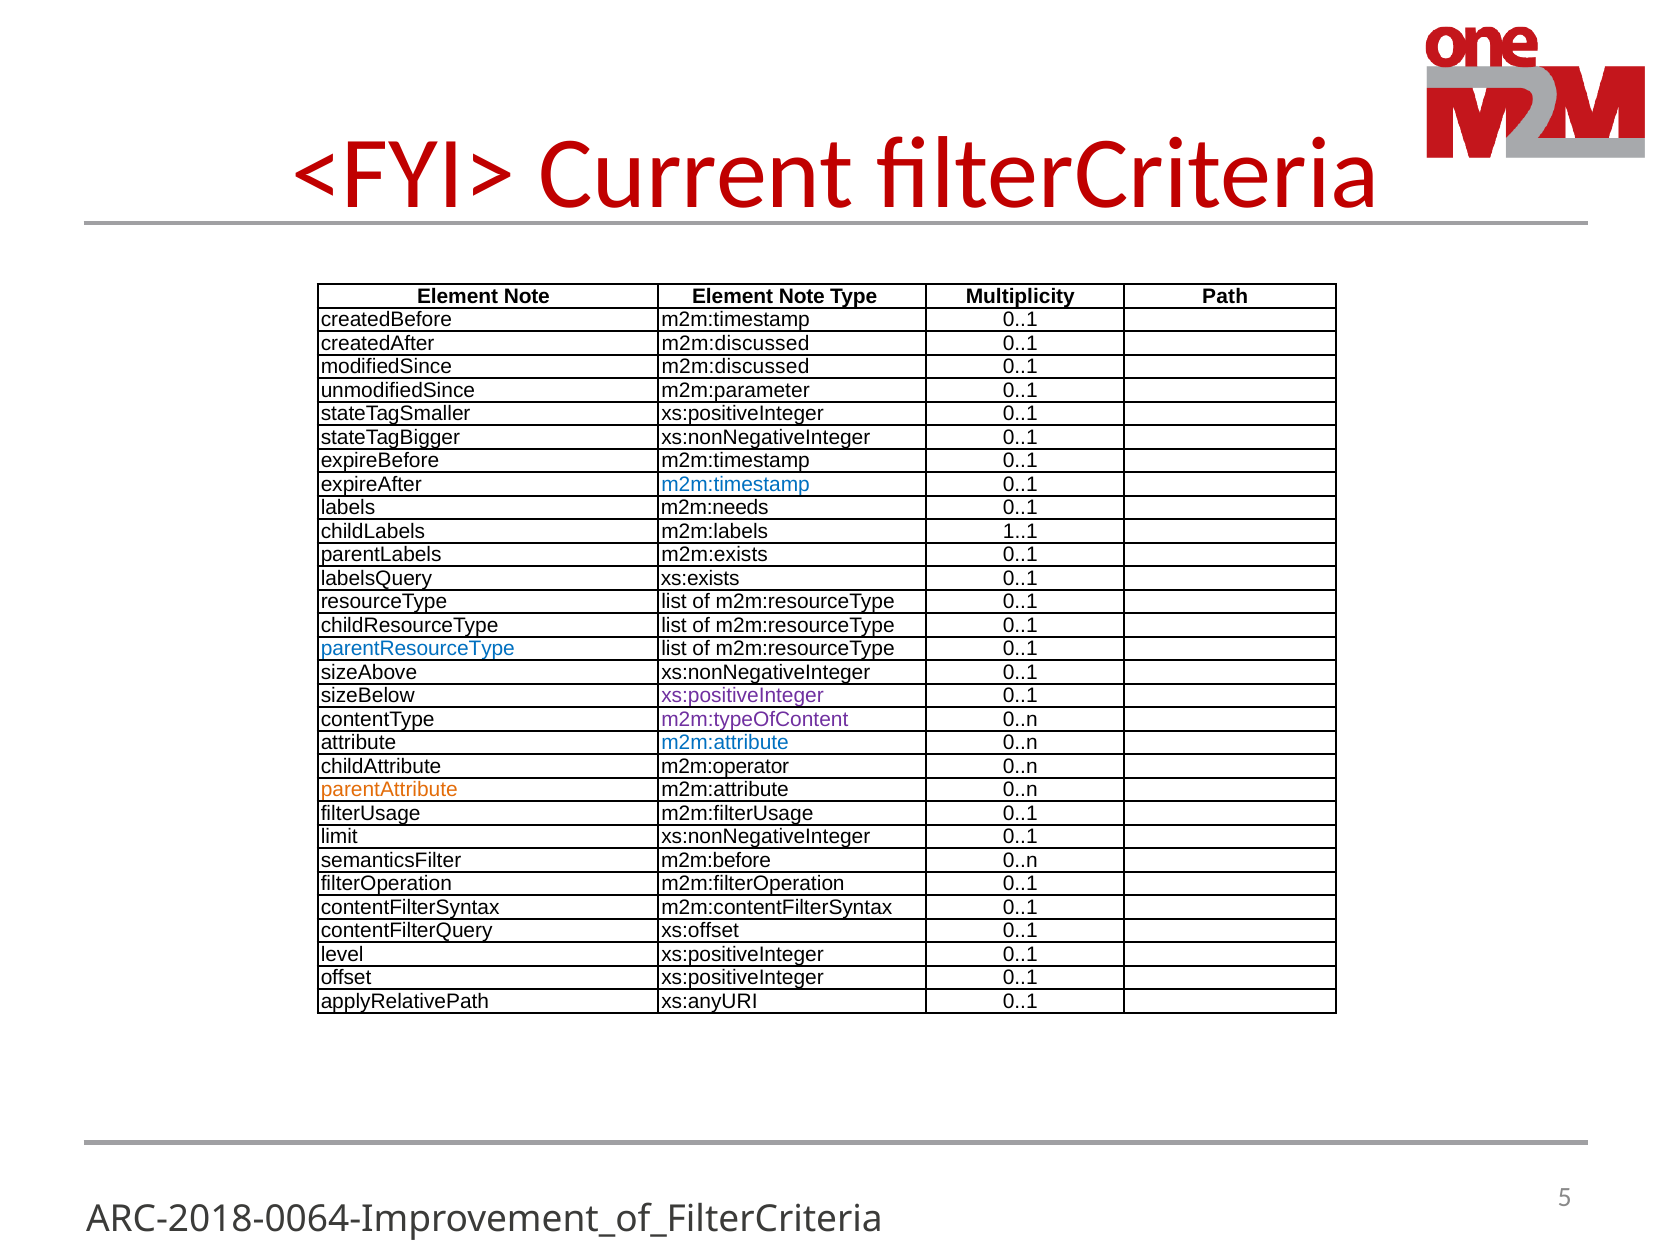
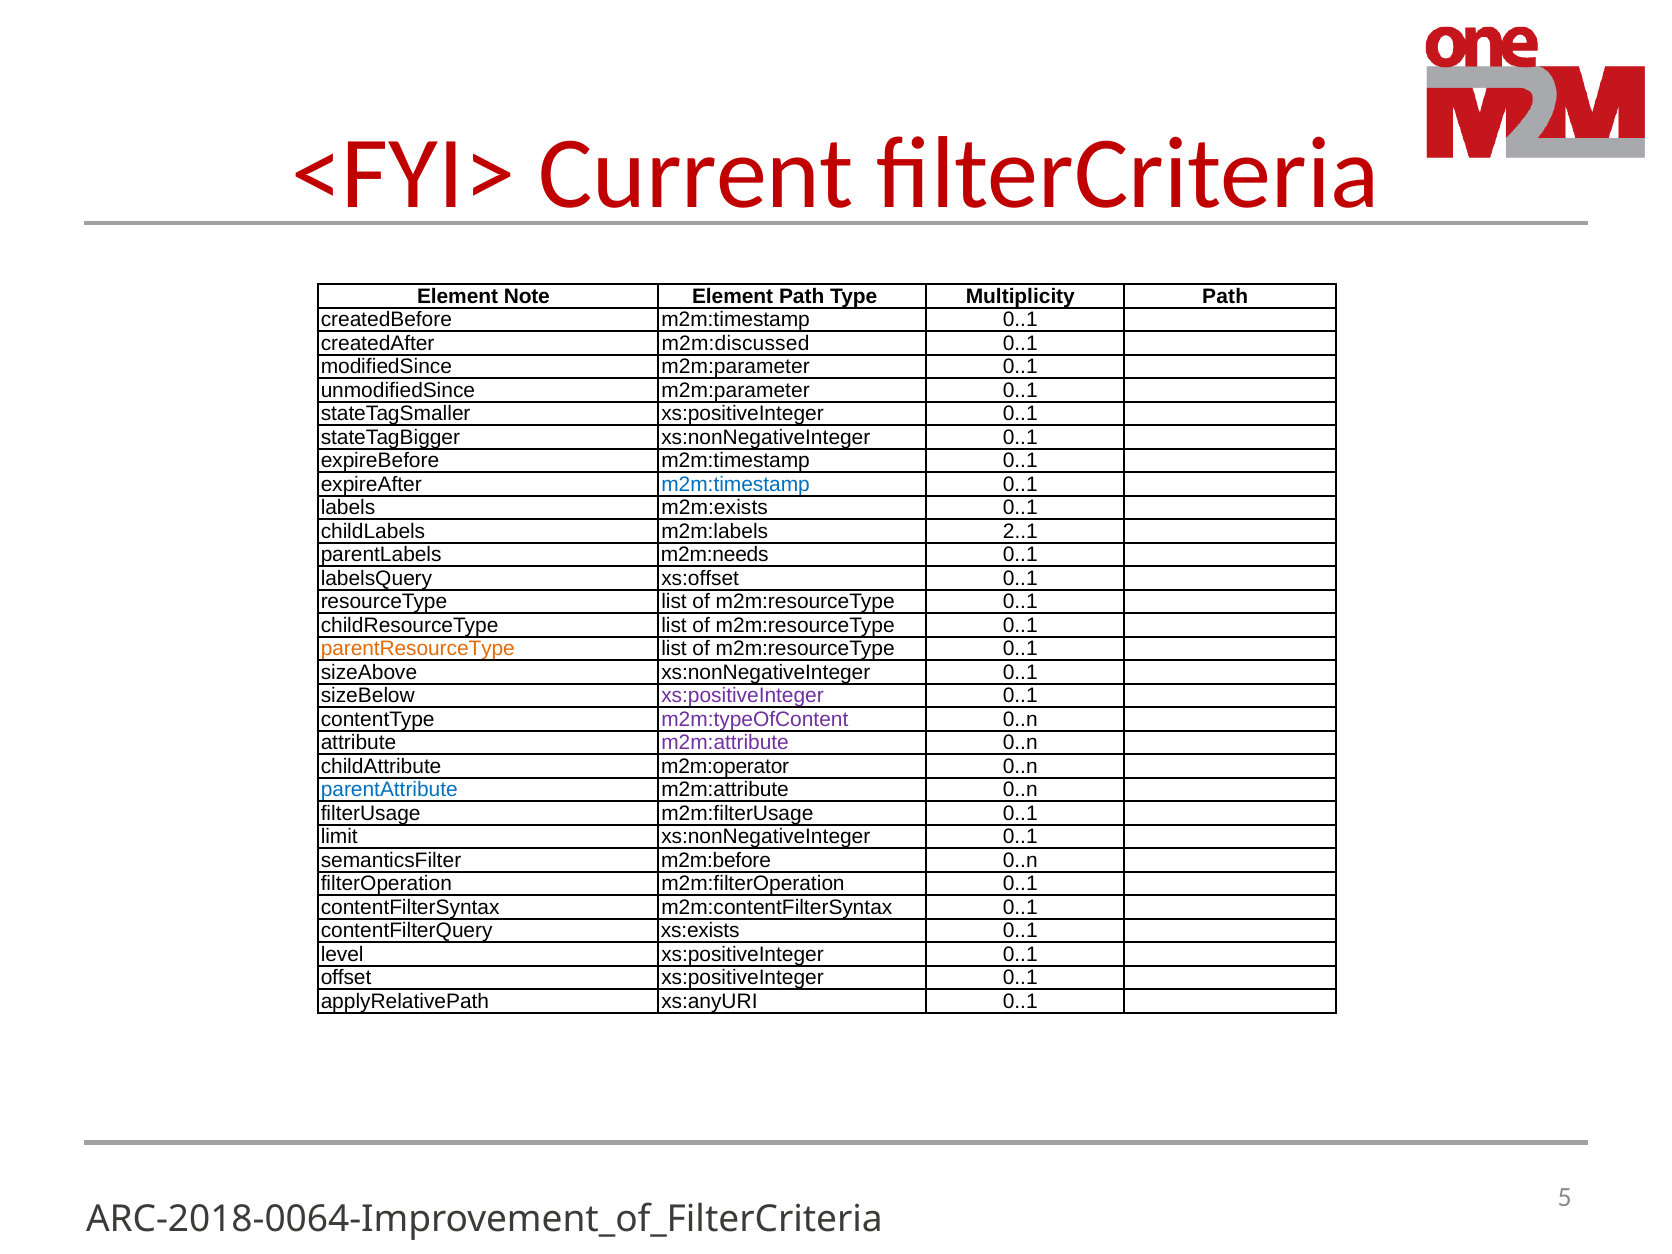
Note at (802, 296): Note -> Path
modifiedSince m2m:discussed: m2m:discussed -> m2m:parameter
m2m:needs: m2m:needs -> m2m:exists
1..1: 1..1 -> 2..1
m2m:exists: m2m:exists -> m2m:needs
xs:exists: xs:exists -> xs:offset
parentResourceType colour: blue -> orange
m2m:attribute at (725, 743) colour: blue -> purple
parentAttribute colour: orange -> blue
xs:offset: xs:offset -> xs:exists
